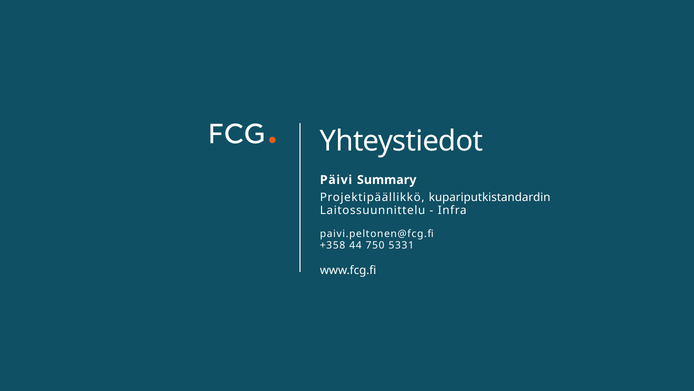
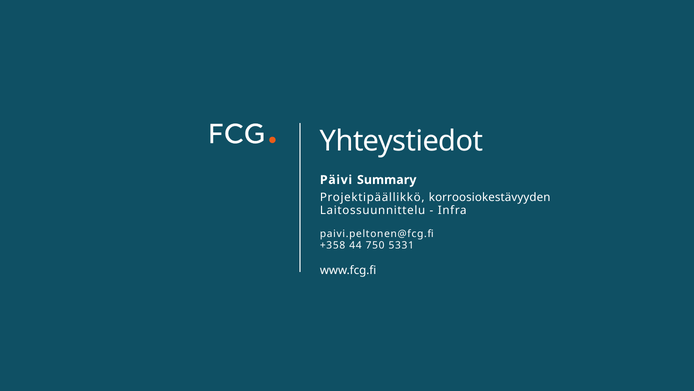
kupariputkistandardin: kupariputkistandardin -> korroosiokestävyyden
